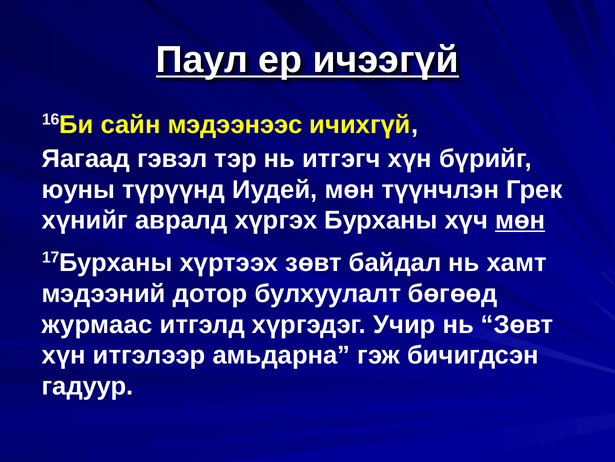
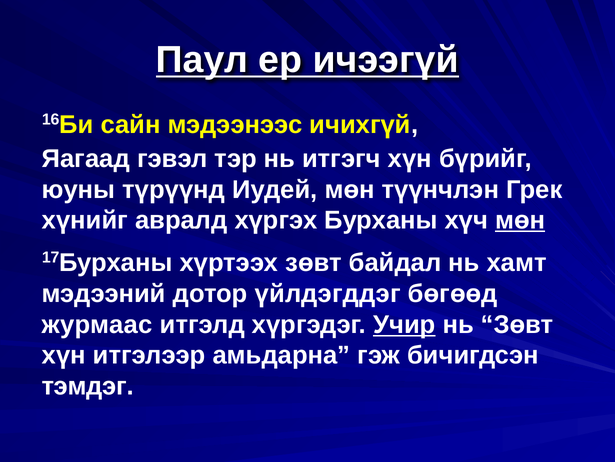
булхуулалт: булхуулалт -> үйлдэгддэг
Учир underline: none -> present
гадуур: гадуур -> тэмдэг
